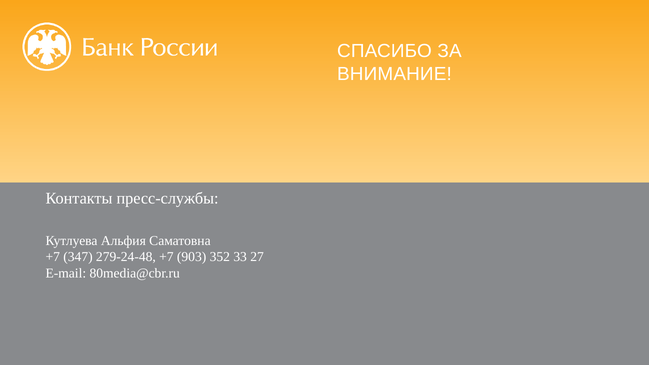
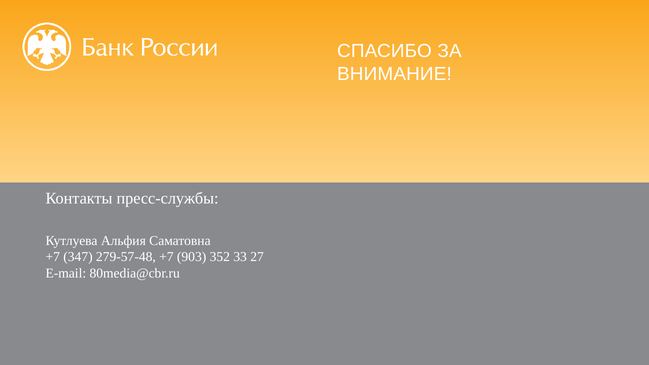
279-24-48: 279-24-48 -> 279-57-48
